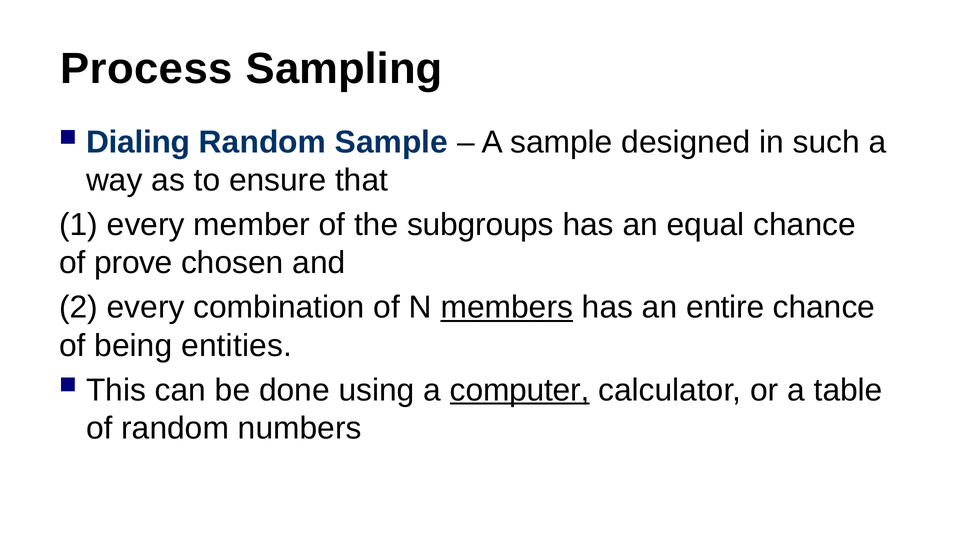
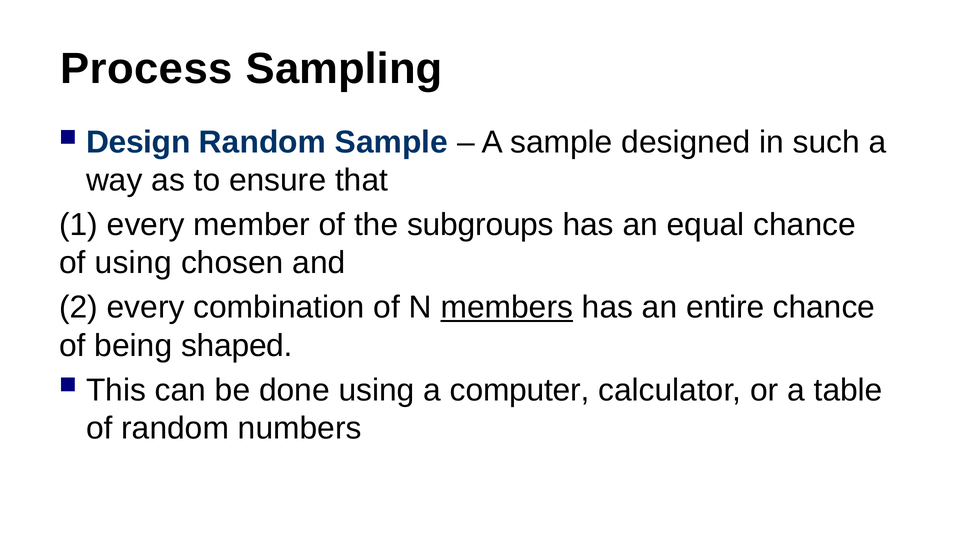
Dialing: Dialing -> Design
of prove: prove -> using
entities: entities -> shaped
computer underline: present -> none
